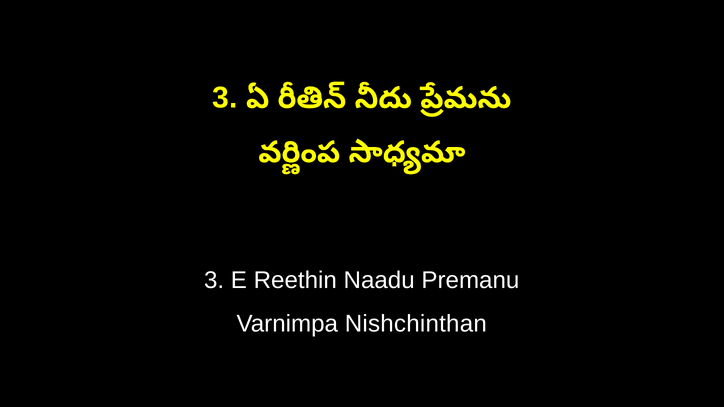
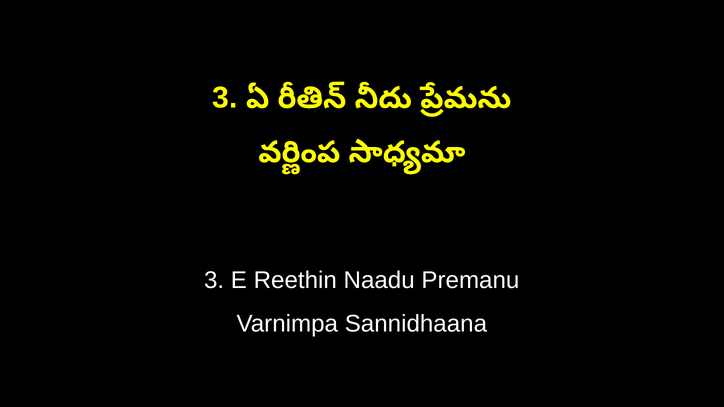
Nishchinthan: Nishchinthan -> Sannidhaana
